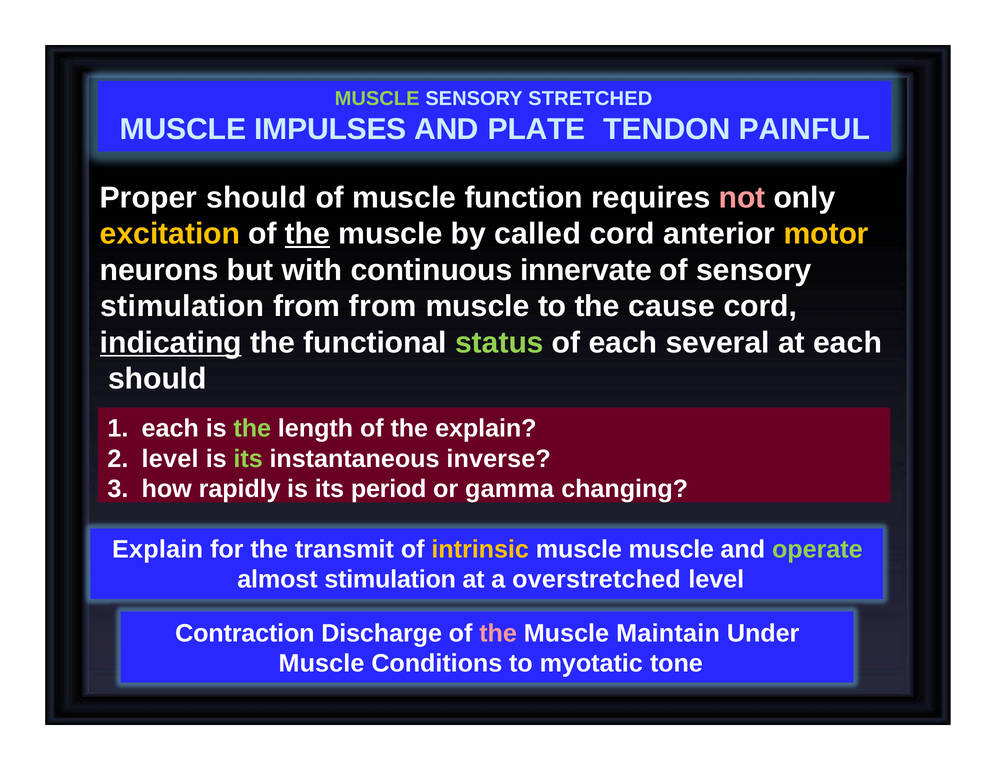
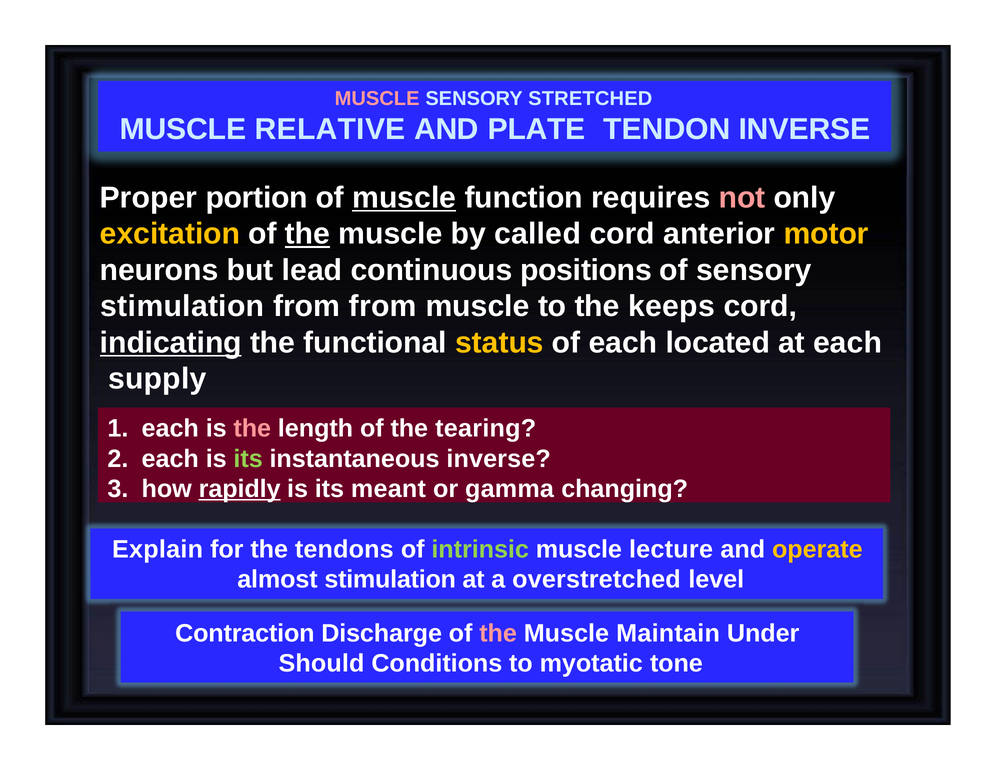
MUSCLE at (377, 98) colour: light green -> pink
IMPULSES: IMPULSES -> RELATIVE
TENDON PAINFUL: PAINFUL -> INVERSE
Proper should: should -> portion
muscle at (404, 198) underline: none -> present
with: with -> lead
innervate: innervate -> positions
cause: cause -> keeps
status colour: light green -> yellow
several: several -> located
should at (157, 379): should -> supply
the at (252, 428) colour: light green -> pink
the explain: explain -> tearing
level at (170, 459): level -> each
rapidly underline: none -> present
period: period -> meant
transmit: transmit -> tendons
intrinsic colour: yellow -> light green
muscle muscle: muscle -> lecture
operate colour: light green -> yellow
Muscle at (321, 663): Muscle -> Should
